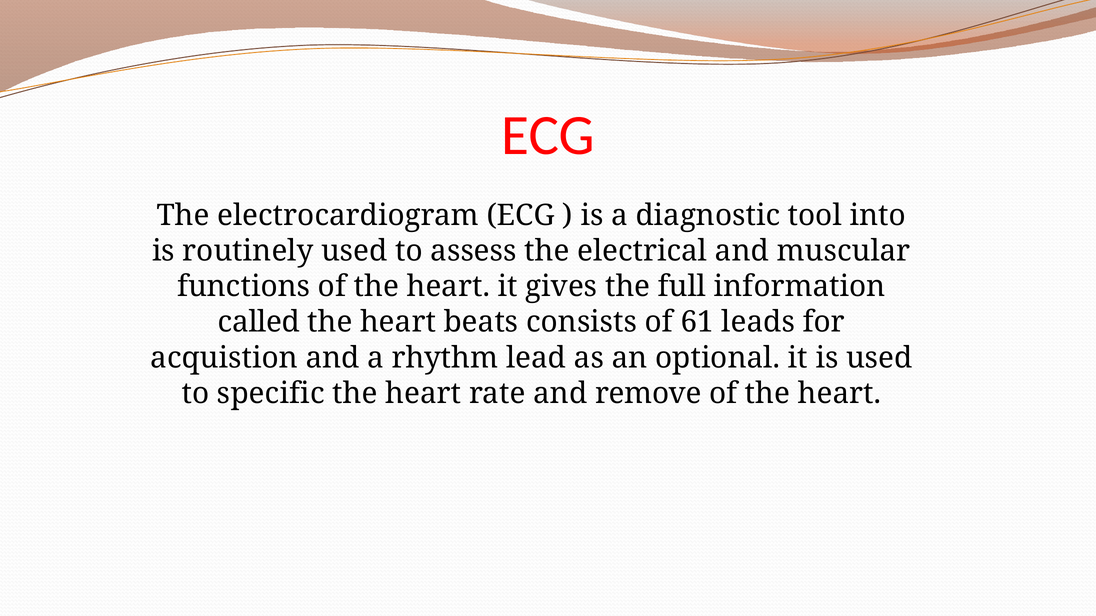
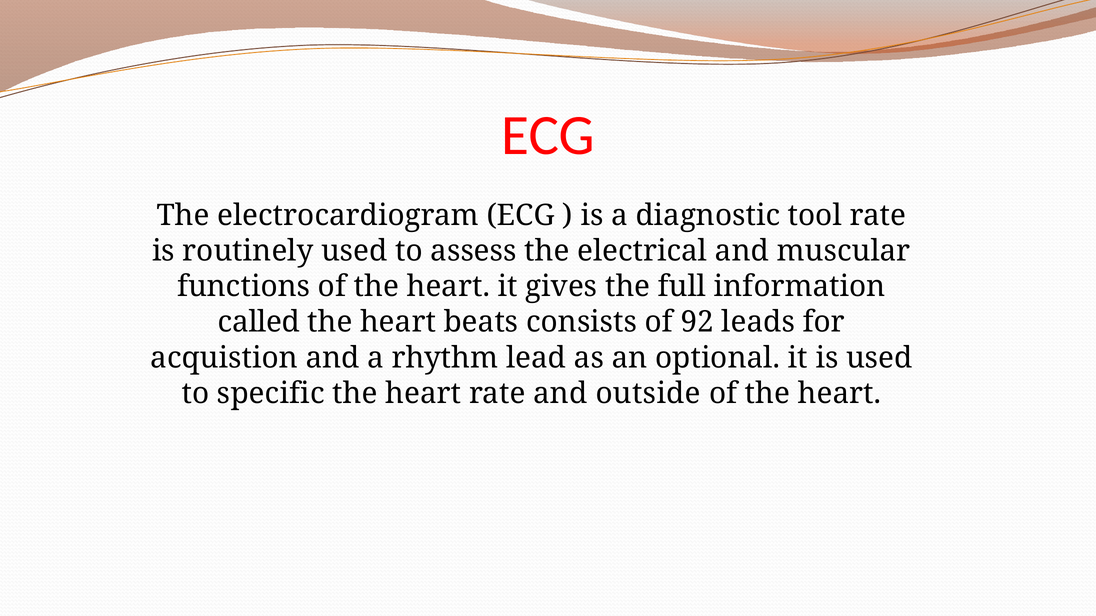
tool into: into -> rate
61: 61 -> 92
remove: remove -> outside
